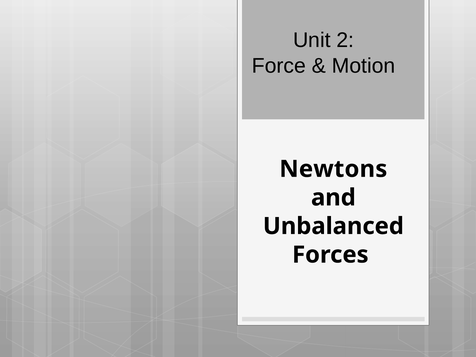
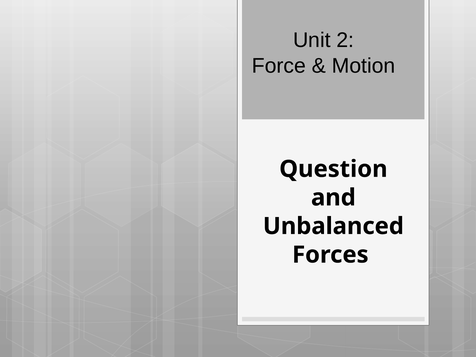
Newtons: Newtons -> Question
